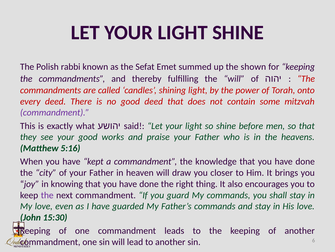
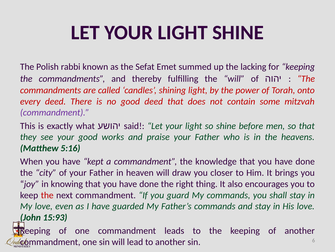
shown: shown -> lacking
the at (47, 195) colour: purple -> red
15:30: 15:30 -> 15:93
